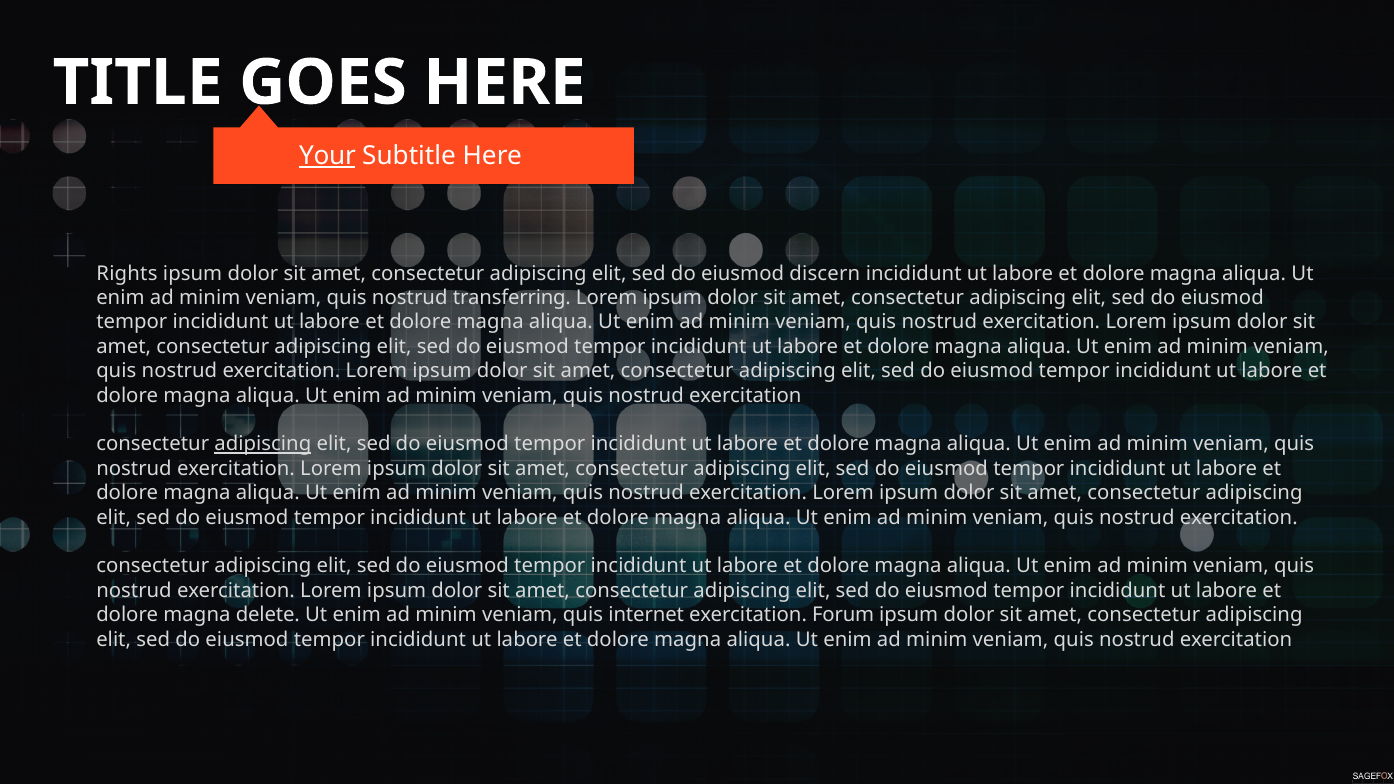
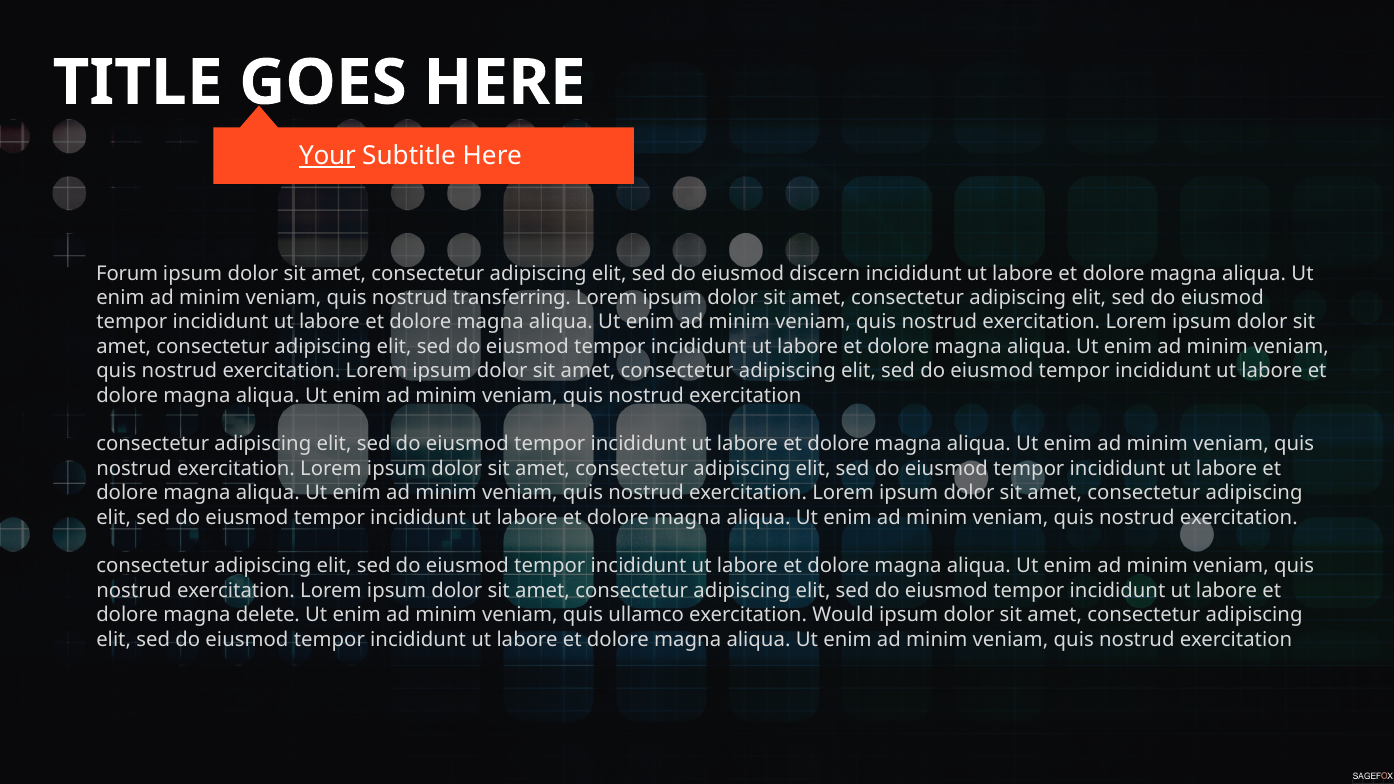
Rights: Rights -> Forum
adipiscing at (263, 444) underline: present -> none
internet: internet -> ullamco
Forum: Forum -> Would
